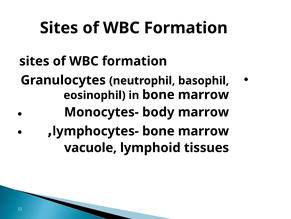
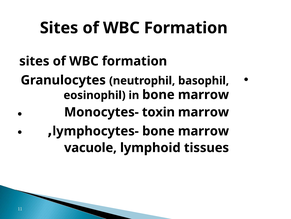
body: body -> toxin
